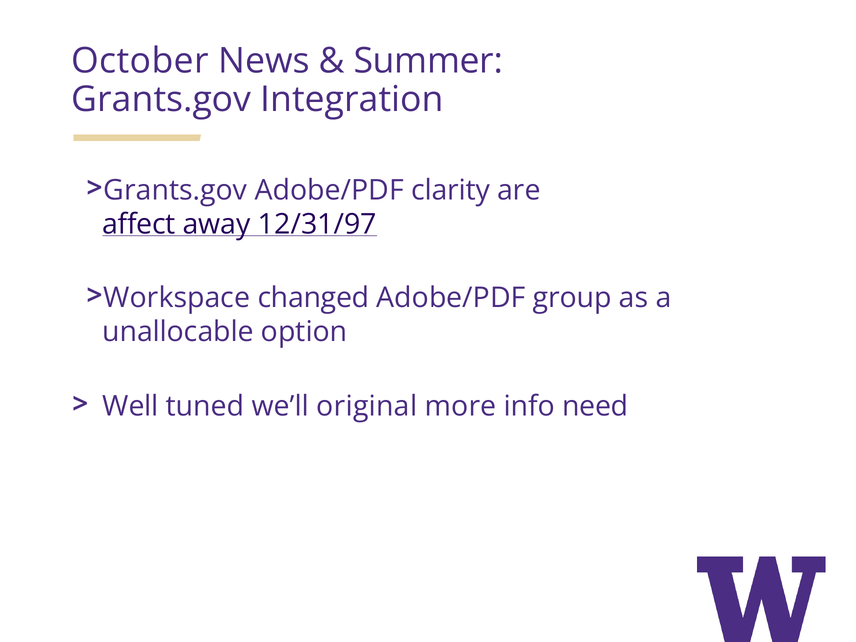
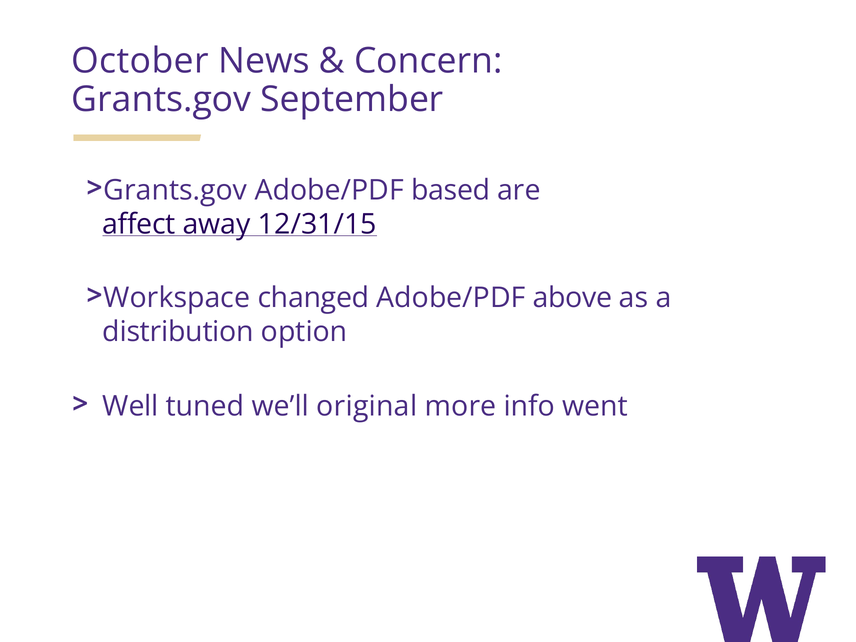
Summer: Summer -> Concern
Integration: Integration -> September
clarity: clarity -> based
12/31/97: 12/31/97 -> 12/31/15
group: group -> above
unallocable: unallocable -> distribution
need: need -> went
